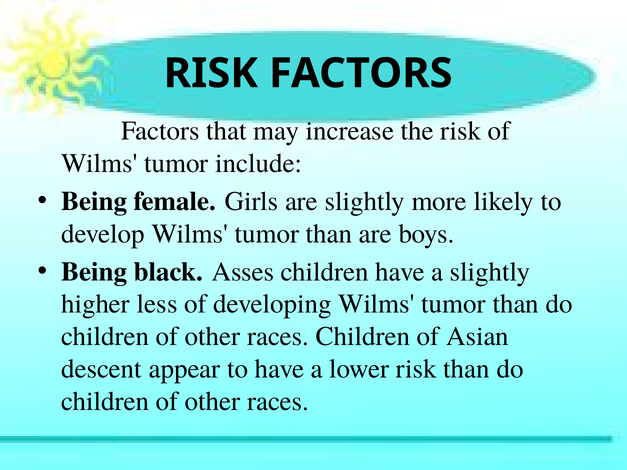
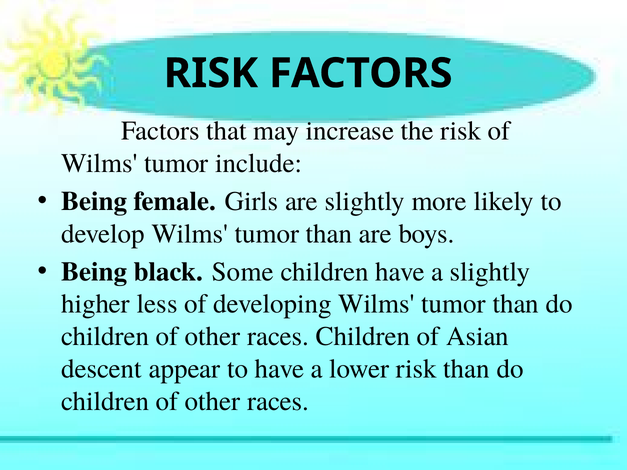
Asses: Asses -> Some
